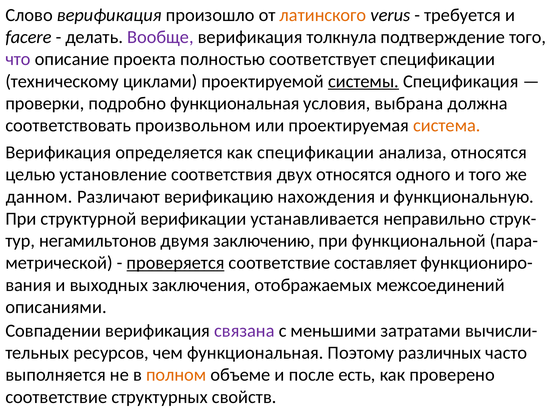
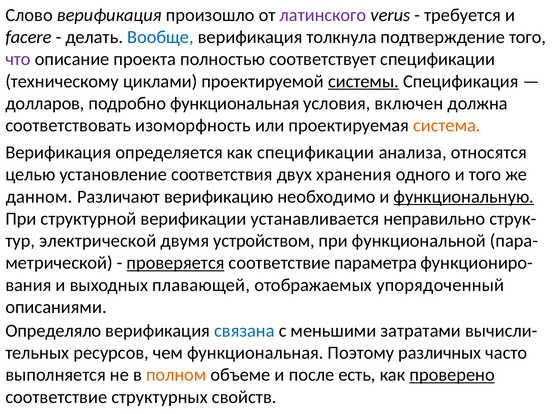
латинского colour: orange -> purple
Вообще colour: purple -> blue
проверки: проверки -> долларов
выбрана: выбрана -> включен
произвольном: произвольном -> изоморфность
двух относятся: относятся -> хранения
нахождения: нахождения -> необходимо
функциональную underline: none -> present
негамильтонов: негамильтонов -> электрической
заключению: заключению -> устройством
составляет: составляет -> параметра
заключения: заключения -> плавающей
межсоединений: межсоединений -> упорядоченный
Совпадении: Совпадении -> Определяло
связана colour: purple -> blue
проверено underline: none -> present
